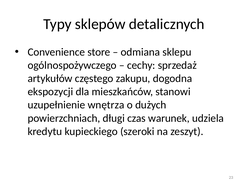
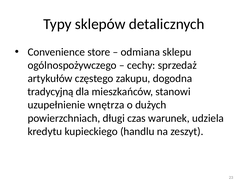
ekspozycji: ekspozycji -> tradycyjną
szeroki: szeroki -> handlu
